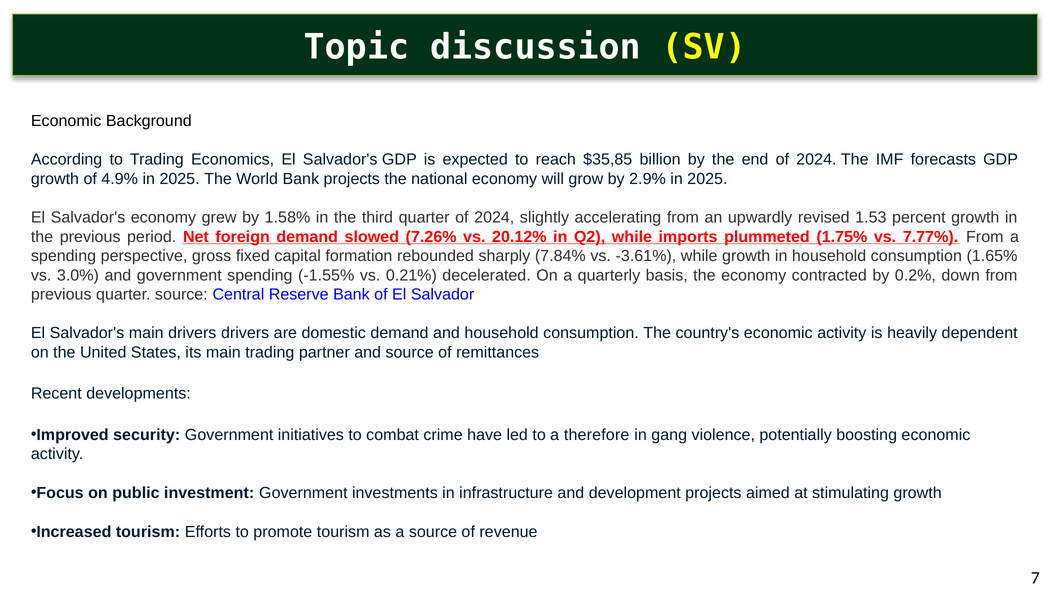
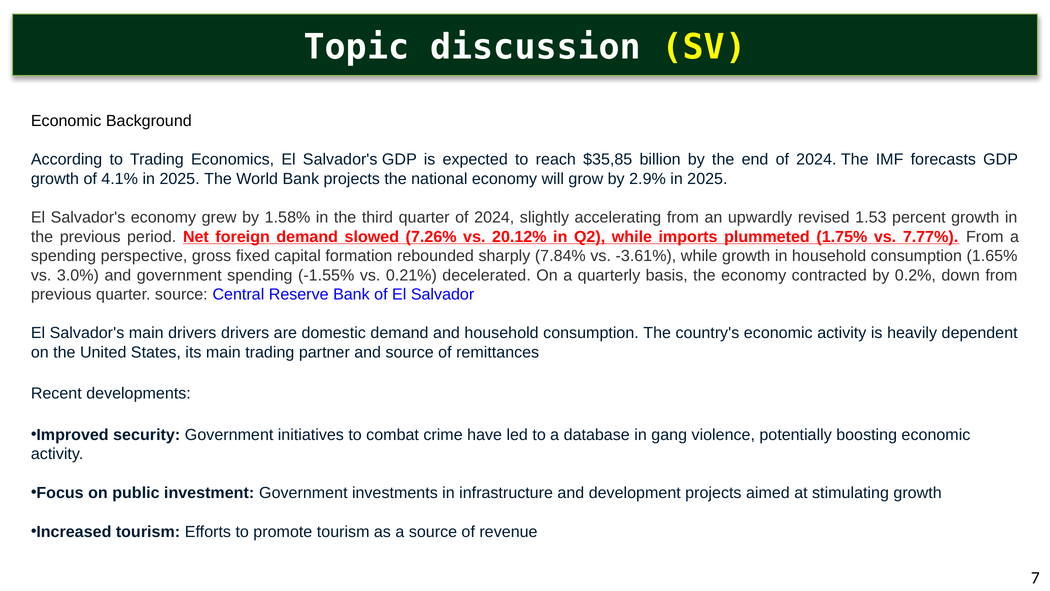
4.9%: 4.9% -> 4.1%
therefore: therefore -> database
